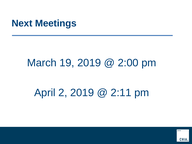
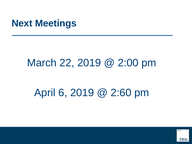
19: 19 -> 22
2: 2 -> 6
2:11: 2:11 -> 2:60
